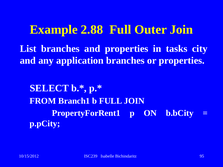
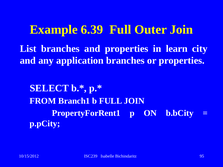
2.88: 2.88 -> 6.39
tasks: tasks -> learn
